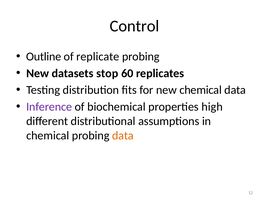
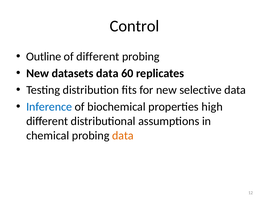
of replicate: replicate -> different
datasets stop: stop -> data
new chemical: chemical -> selective
Inference colour: purple -> blue
